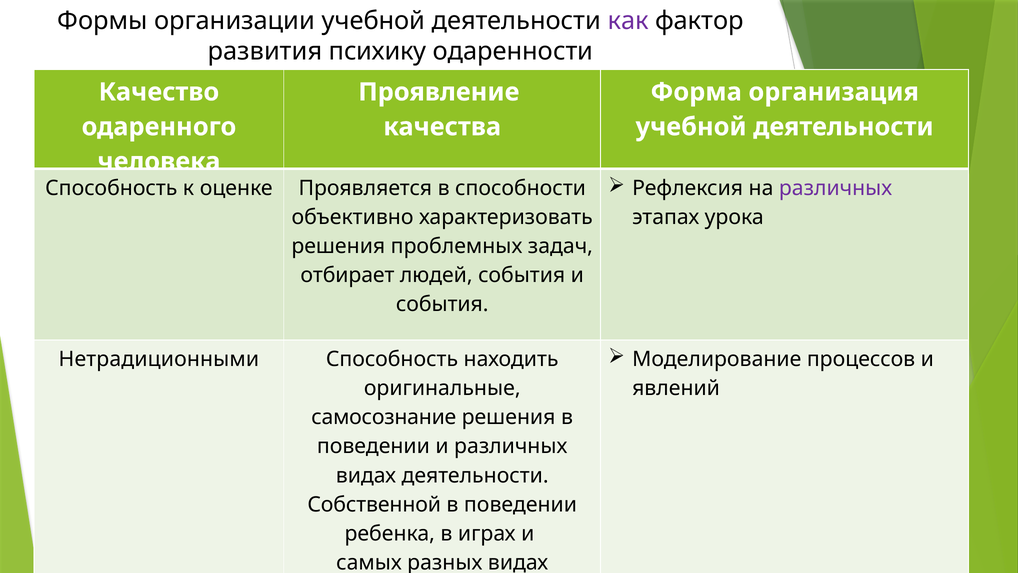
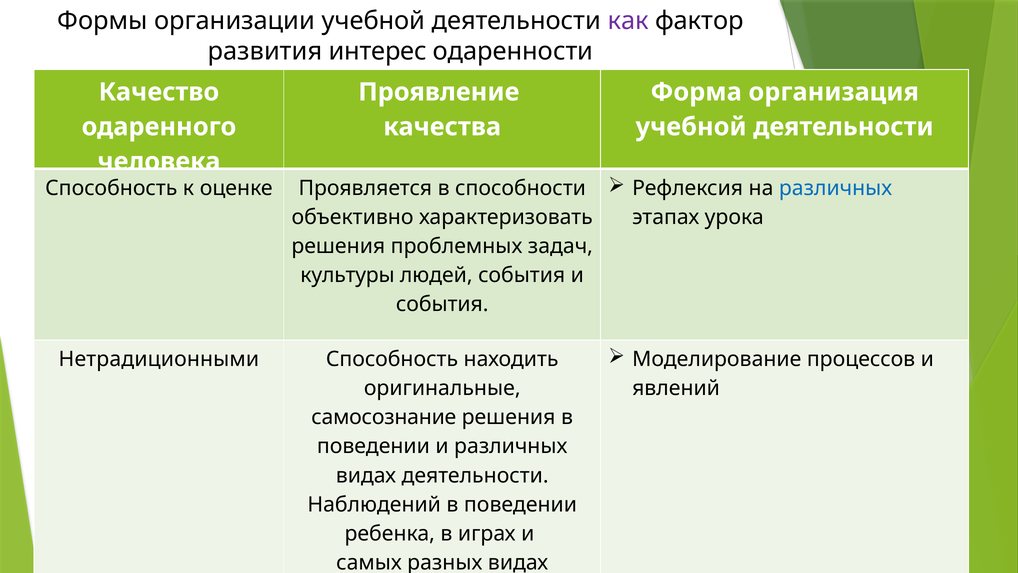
психику: психику -> интерес
различных at (836, 188) colour: purple -> blue
отбирает: отбирает -> культуры
Собственной: Собственной -> Наблюдений
